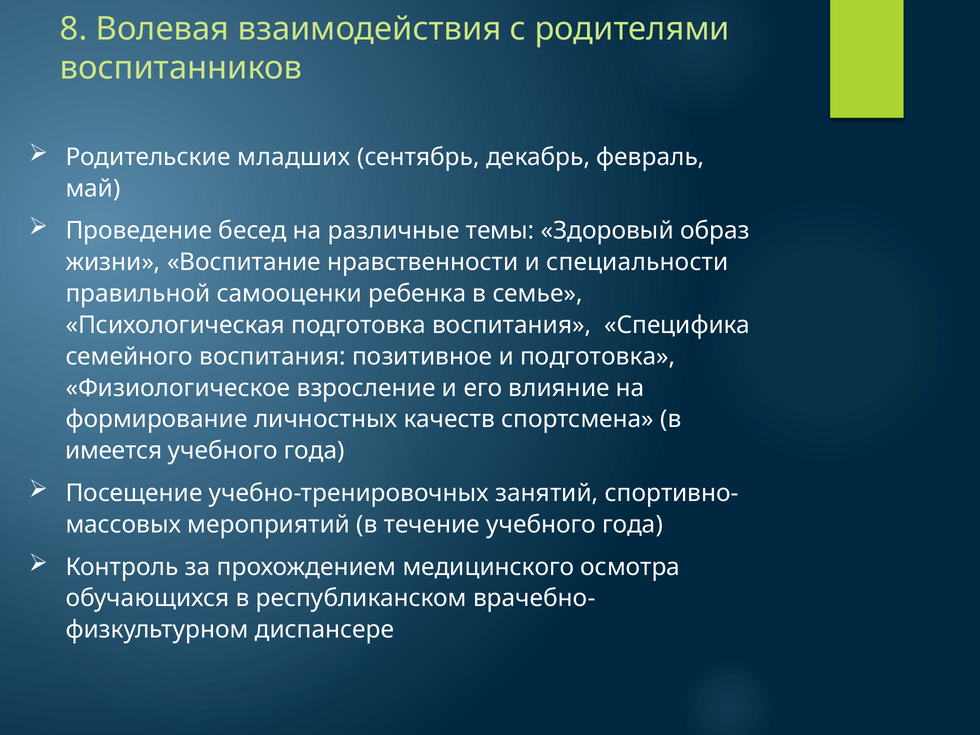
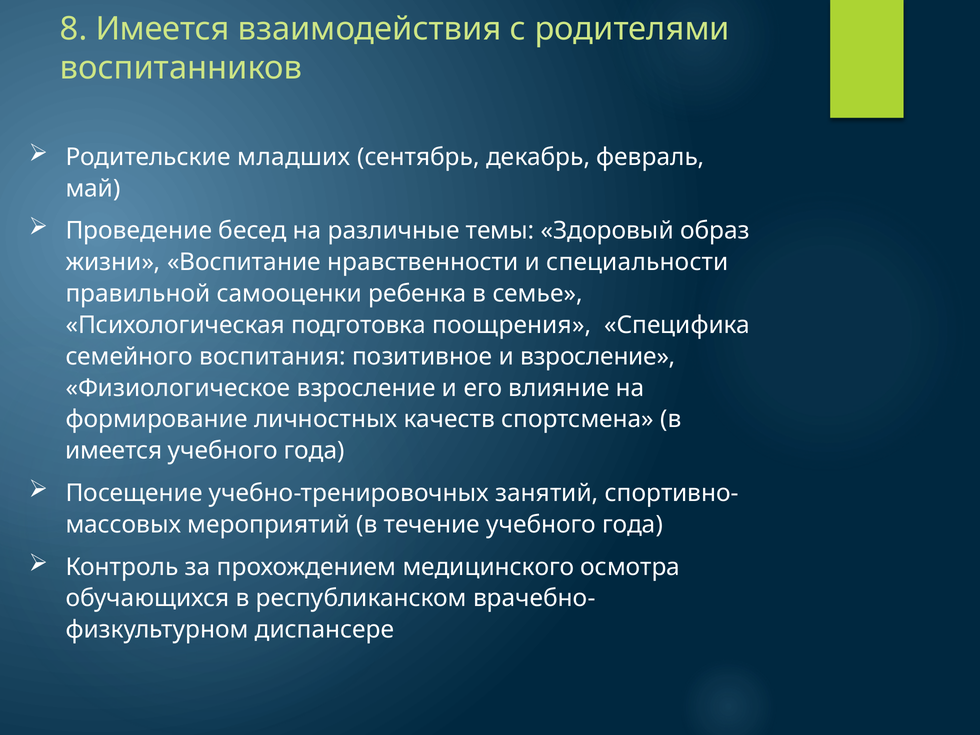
8 Волевая: Волевая -> Имеется
подготовка воспитания: воспитания -> поощрения
и подготовка: подготовка -> взросление
